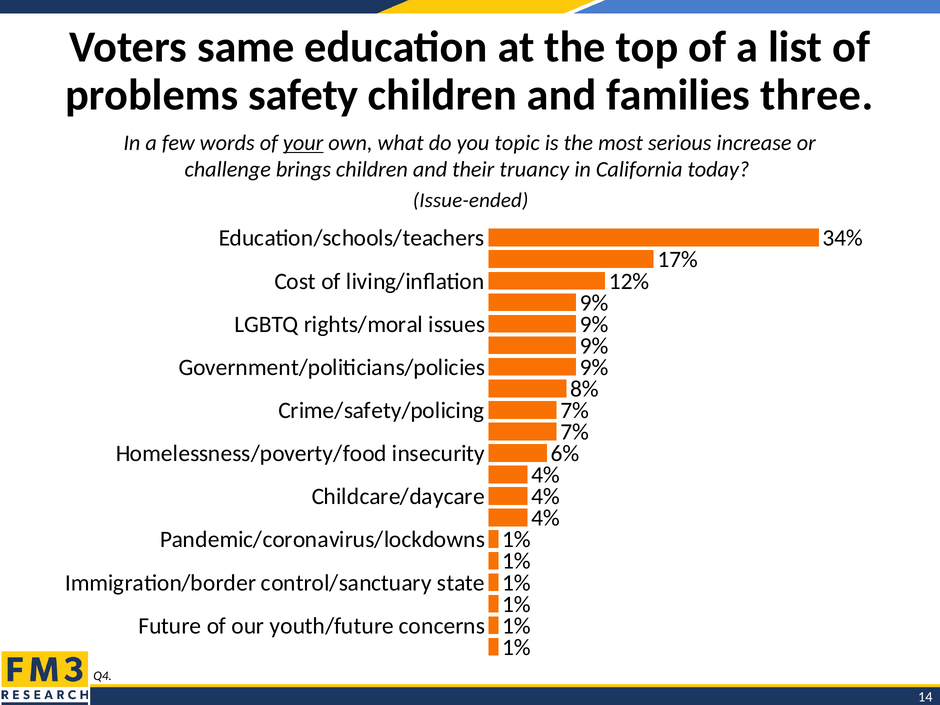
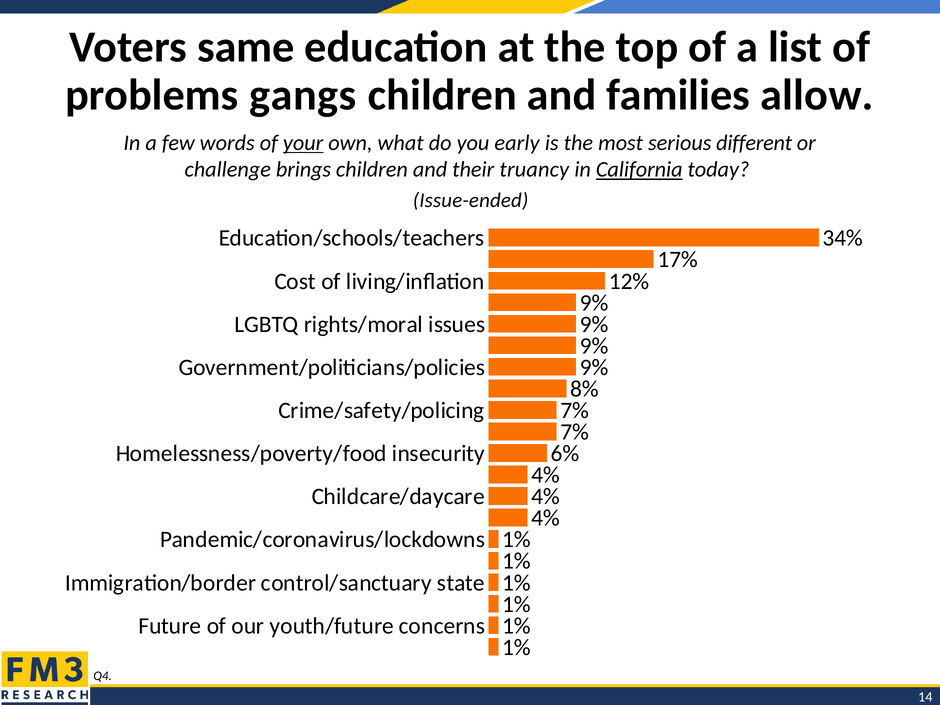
safety: safety -> gangs
three: three -> allow
topic: topic -> early
increase: increase -> different
California underline: none -> present
